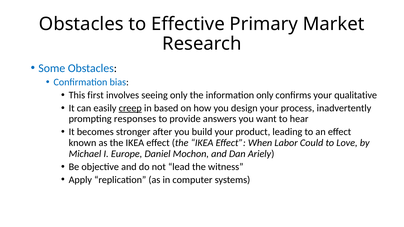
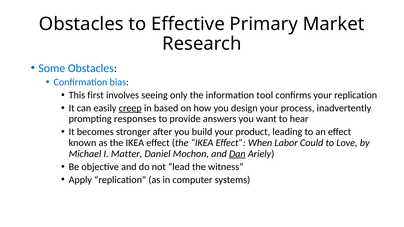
information only: only -> tool
your qualitative: qualitative -> replication
Europe: Europe -> Matter
Dan underline: none -> present
